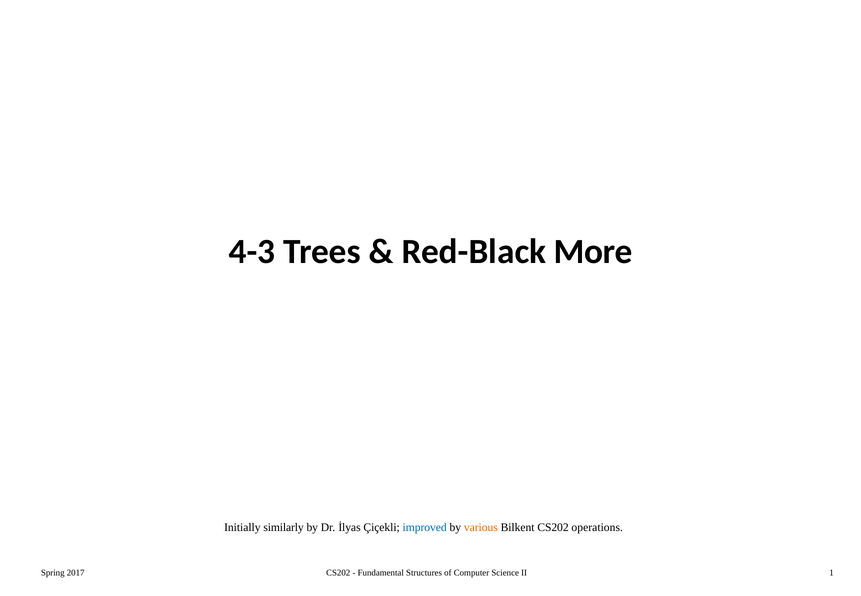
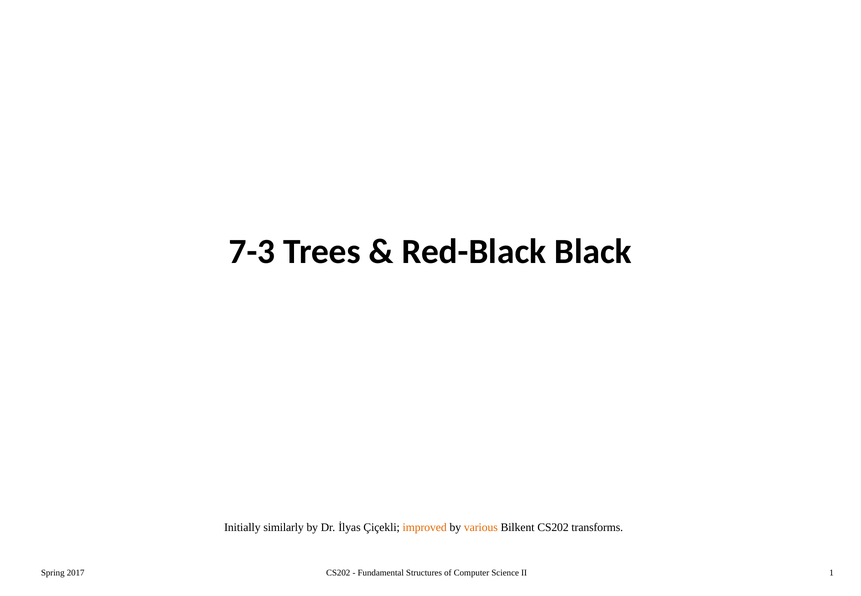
4-3: 4-3 -> 7-3
More: More -> Black
improved colour: blue -> orange
operations: operations -> transforms
